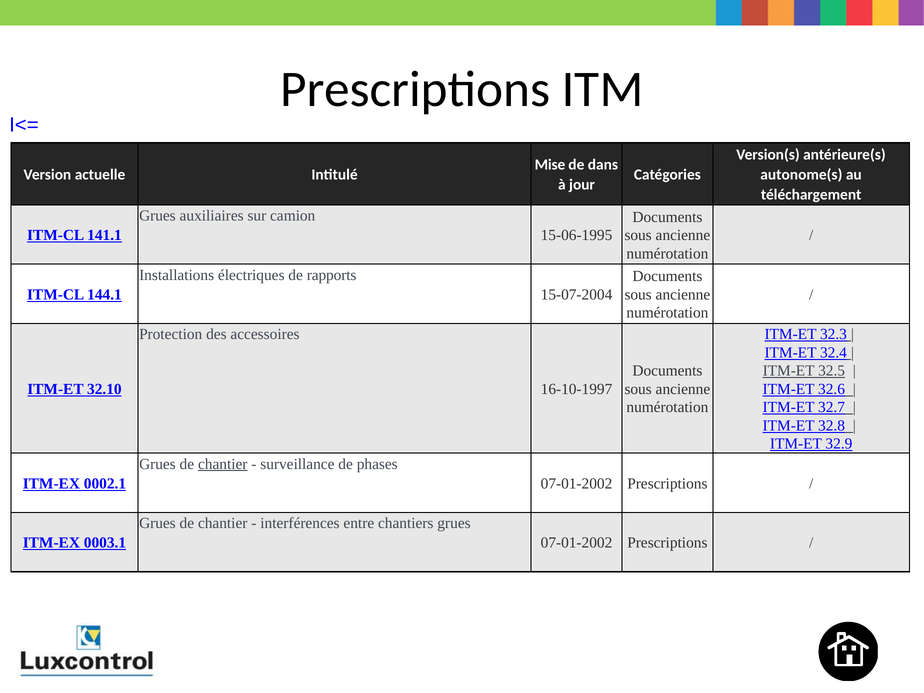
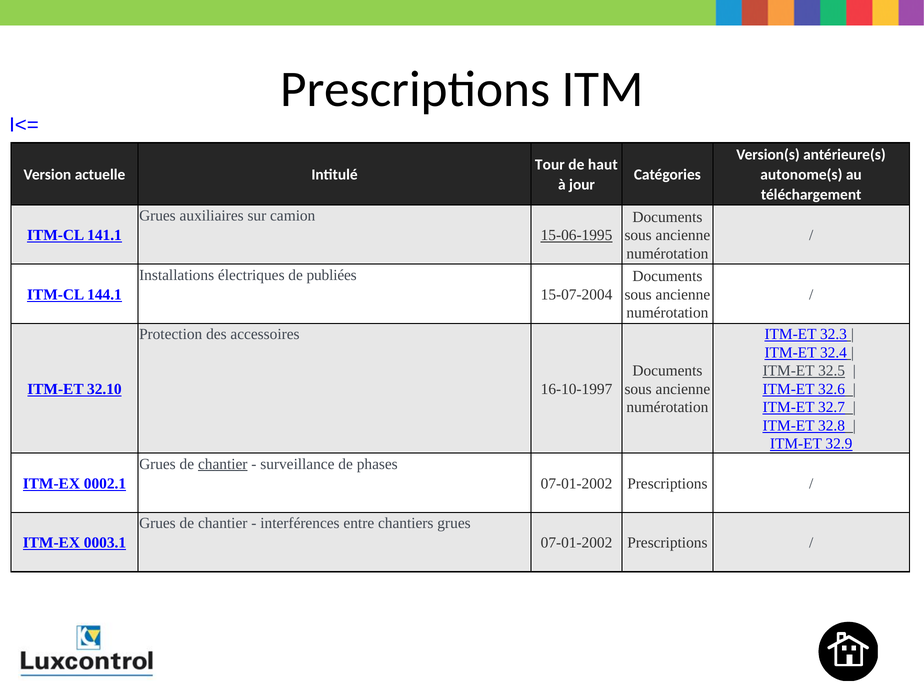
Mise: Mise -> Tour
dans: dans -> haut
15-06-1995 underline: none -> present
rapports: rapports -> publiées
